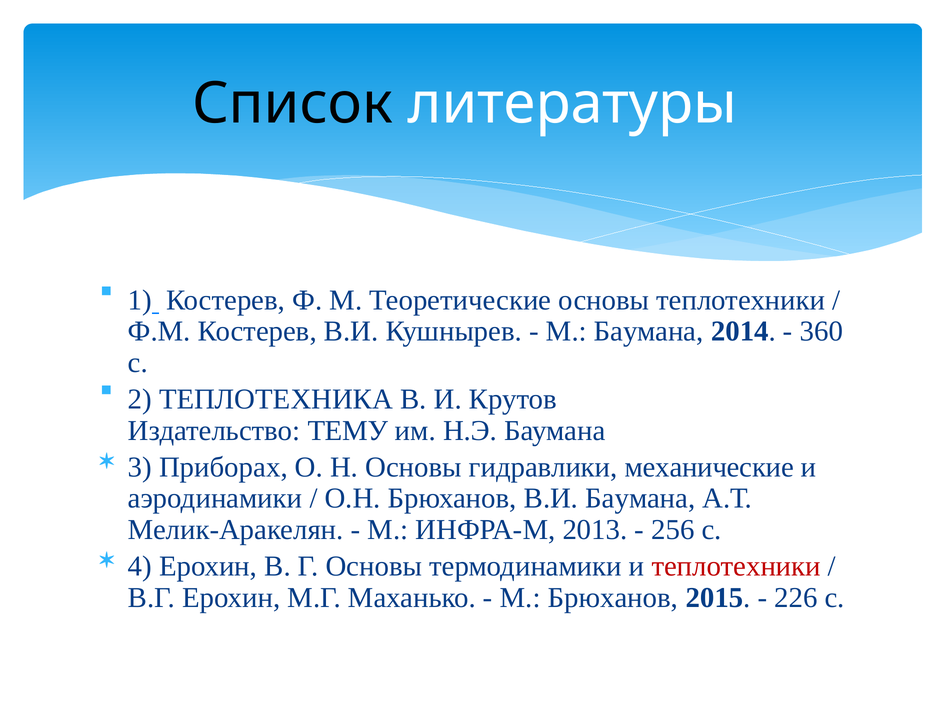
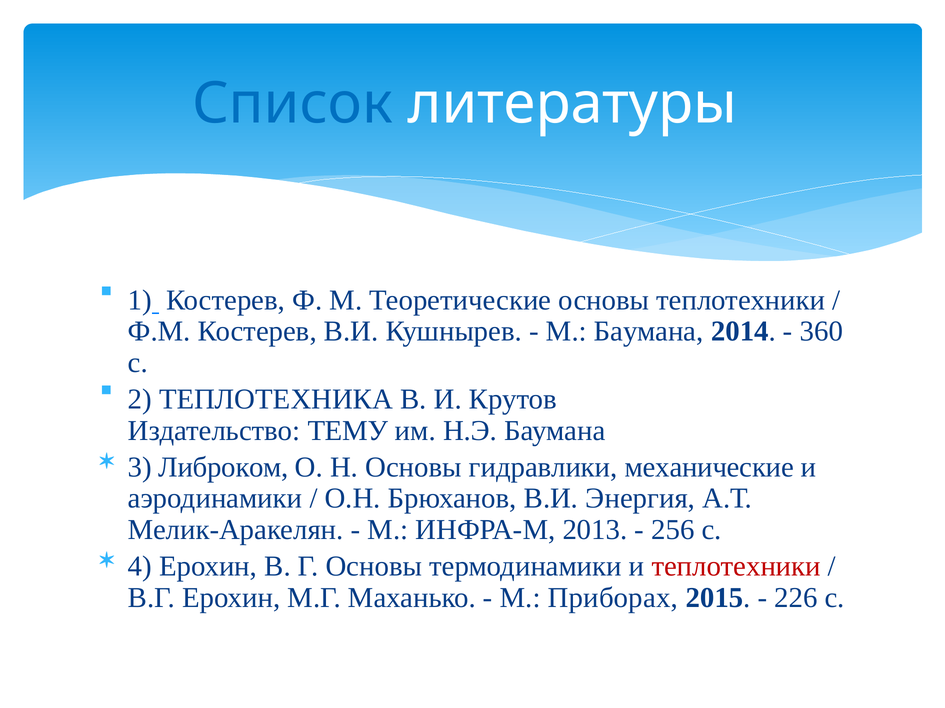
Список colour: black -> blue
Приборах: Приборах -> Либроком
В.И Баумана: Баумана -> Энергия
М Брюханов: Брюханов -> Приборах
